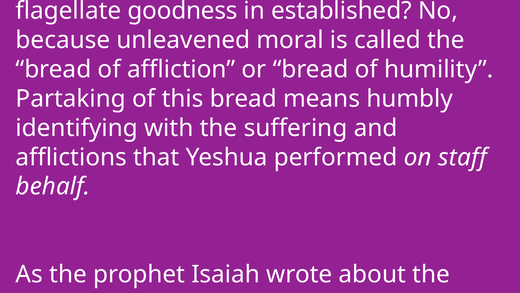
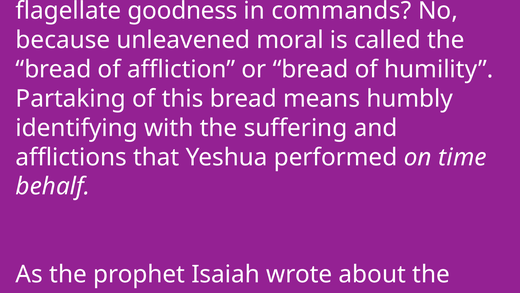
established: established -> commands
staff: staff -> time
